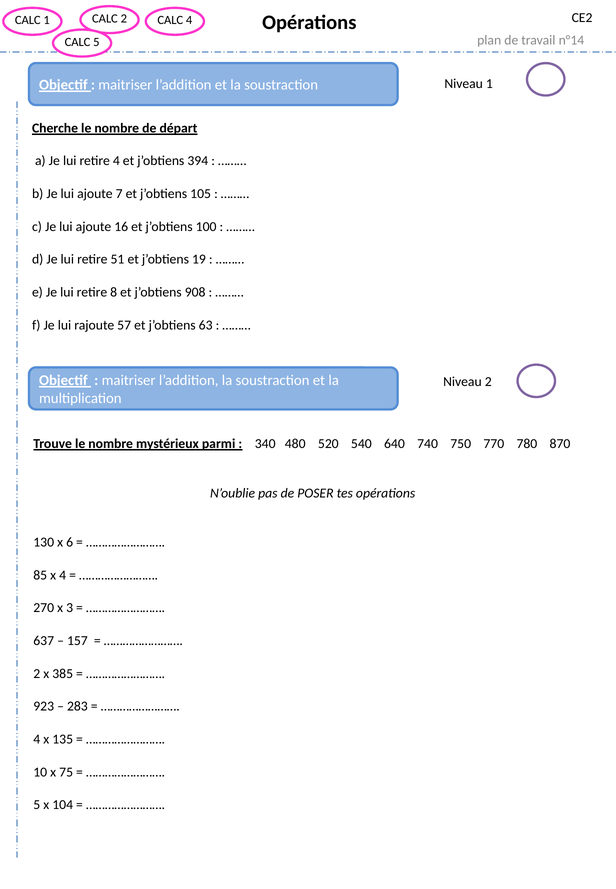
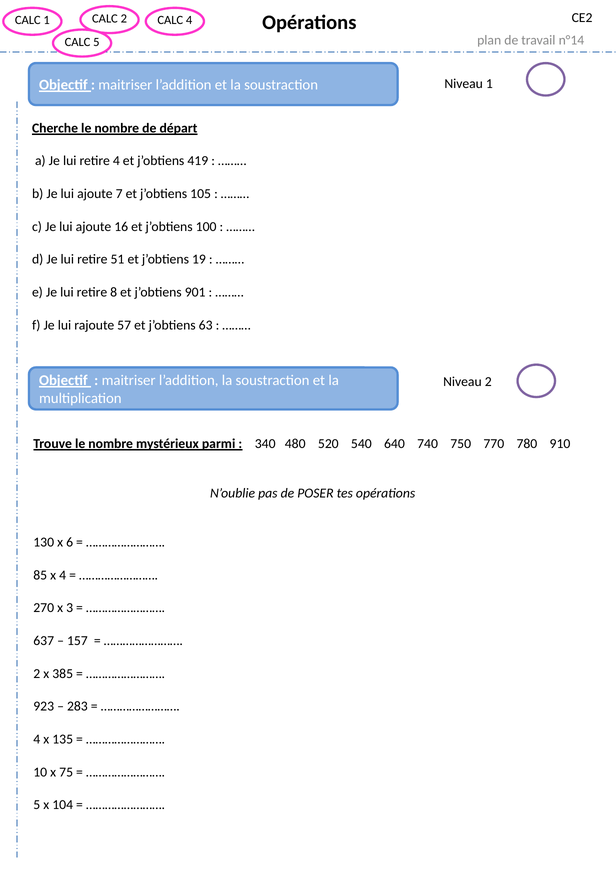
394: 394 -> 419
908: 908 -> 901
870: 870 -> 910
